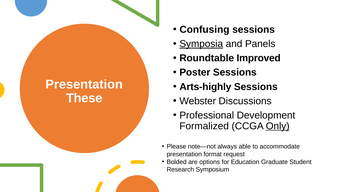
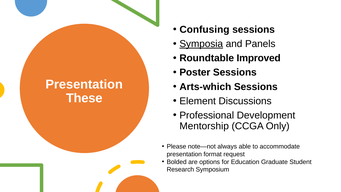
Arts-highly: Arts-highly -> Arts-which
Webster: Webster -> Element
Formalized: Formalized -> Mentorship
Only underline: present -> none
